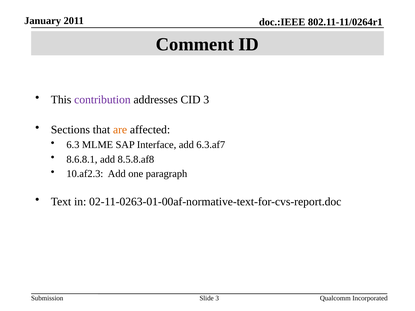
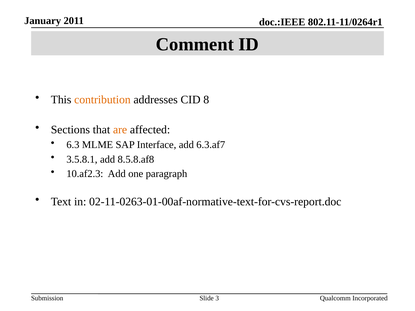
contribution colour: purple -> orange
CID 3: 3 -> 8
8.6.8.1: 8.6.8.1 -> 3.5.8.1
